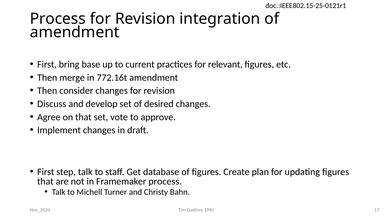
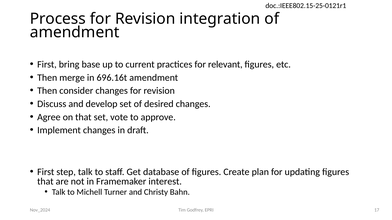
772.16t: 772.16t -> 696.16t
Framemaker process: process -> interest
